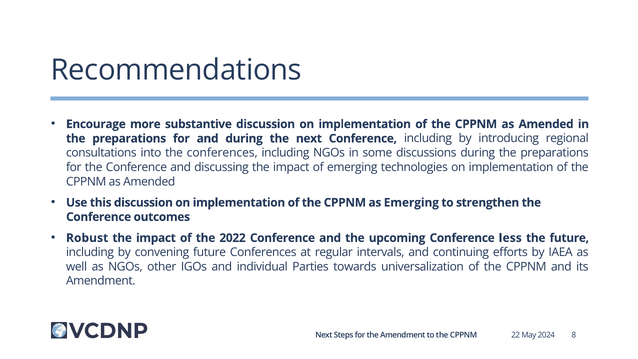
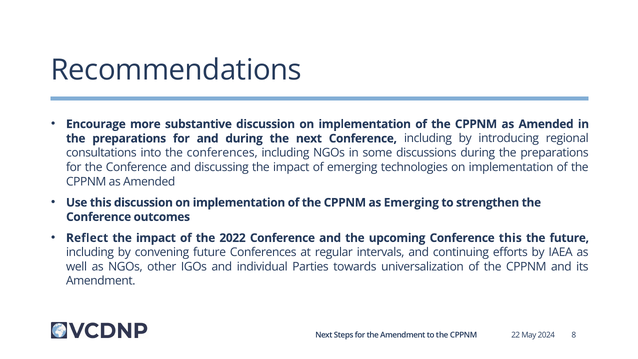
Robust: Robust -> Reflect
Conference less: less -> this
